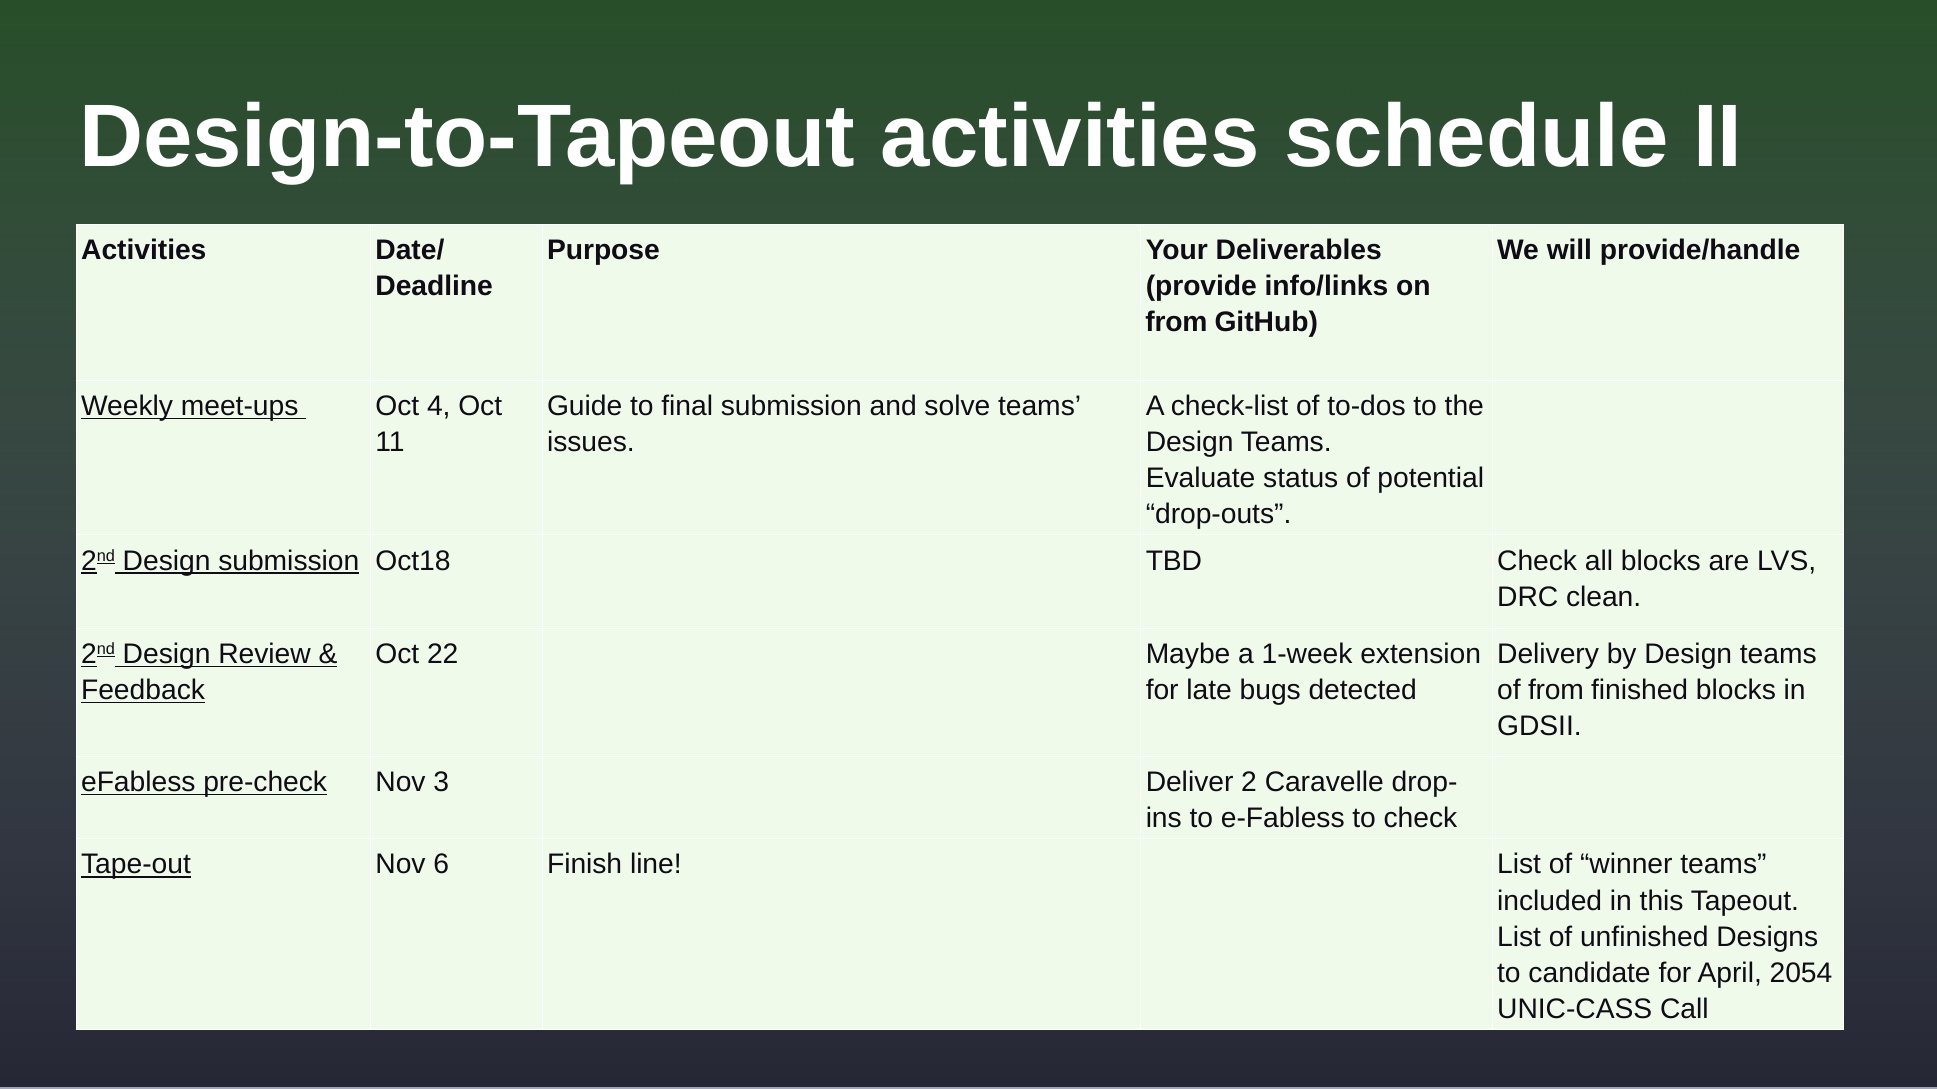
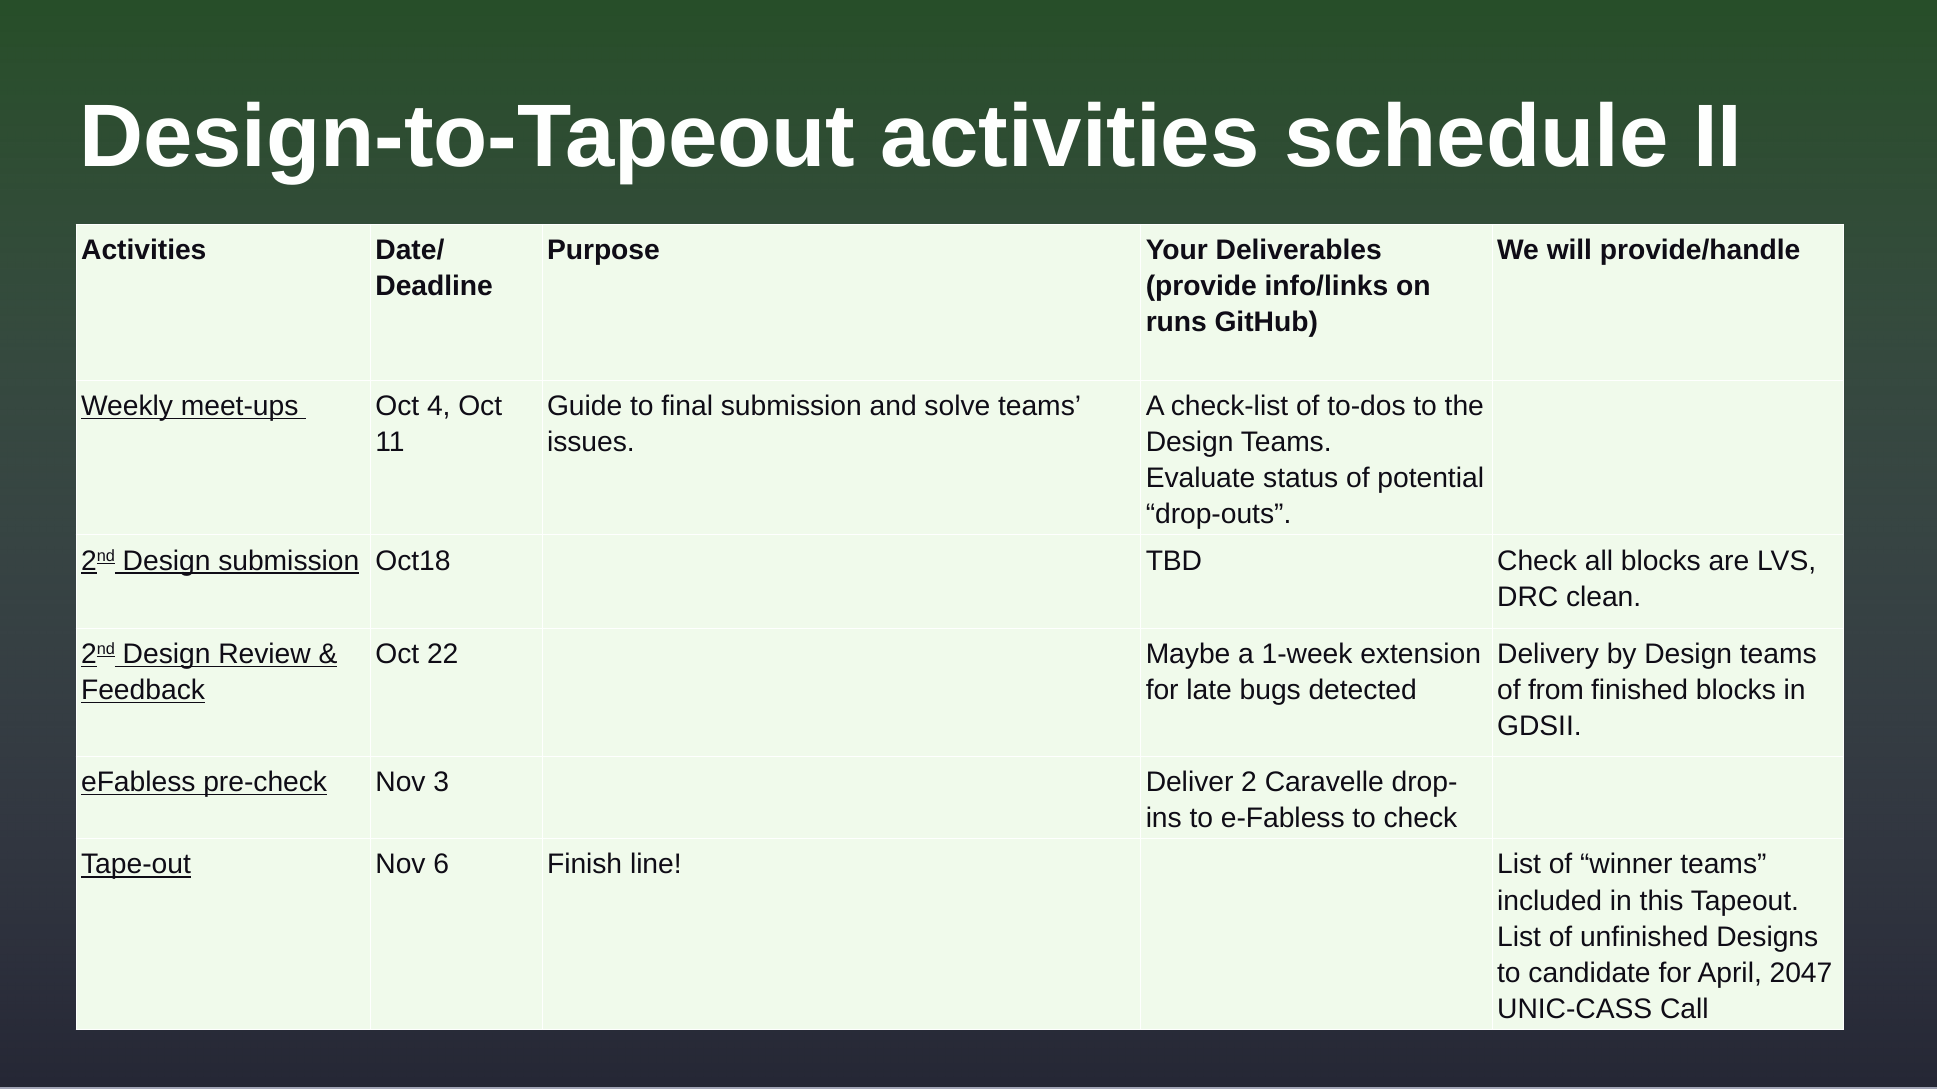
from at (1176, 323): from -> runs
2054: 2054 -> 2047
